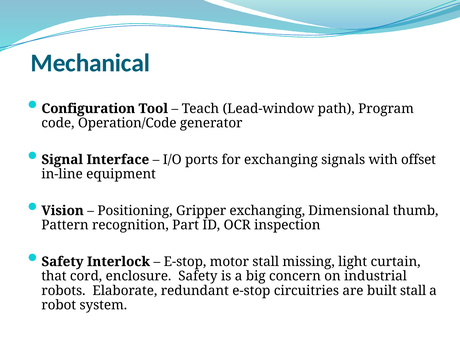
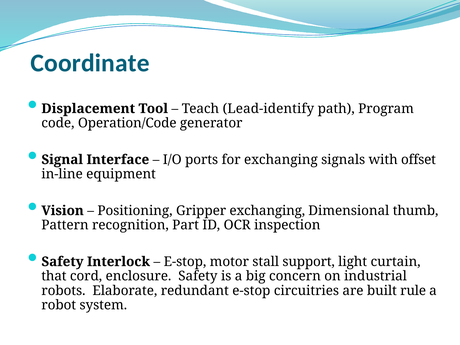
Mechanical: Mechanical -> Coordinate
Configuration: Configuration -> Displacement
Lead-window: Lead-window -> Lead-identify
missing: missing -> support
built stall: stall -> rule
